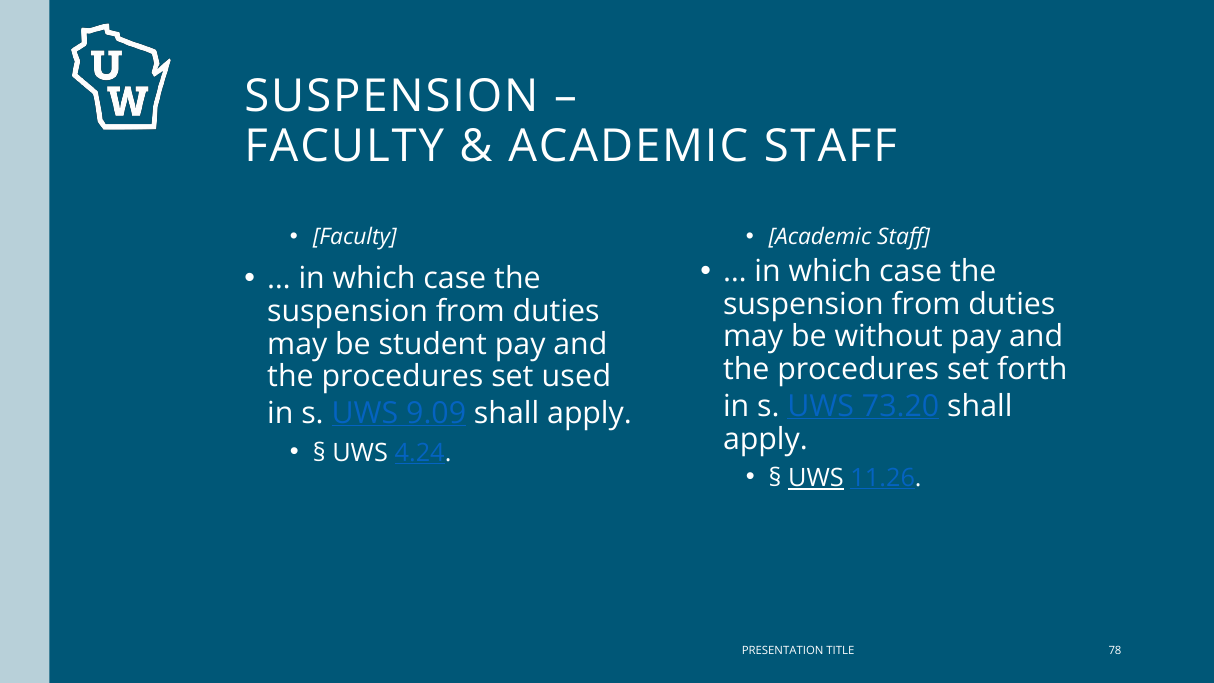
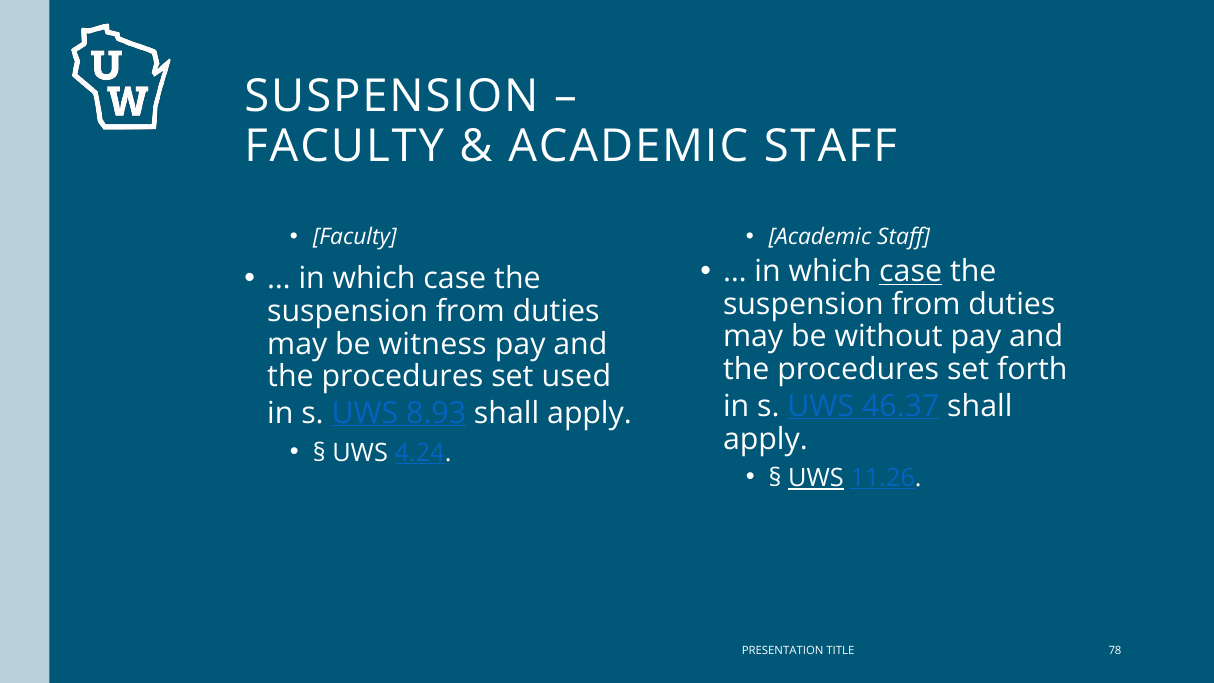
case at (911, 271) underline: none -> present
student: student -> witness
73.20: 73.20 -> 46.37
9.09: 9.09 -> 8.93
